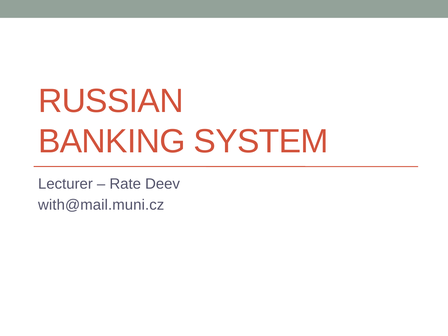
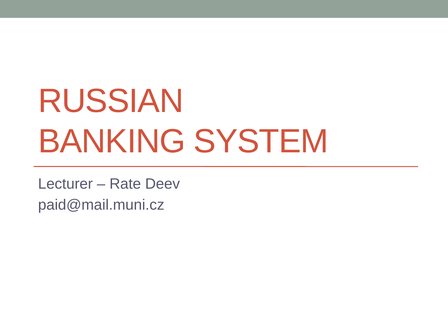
with@mail.muni.cz: with@mail.muni.cz -> paid@mail.muni.cz
